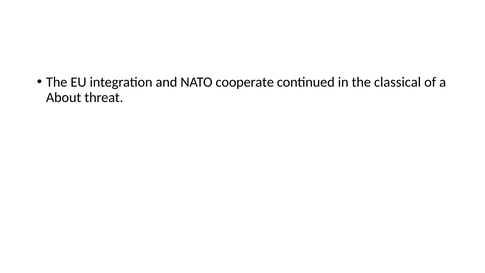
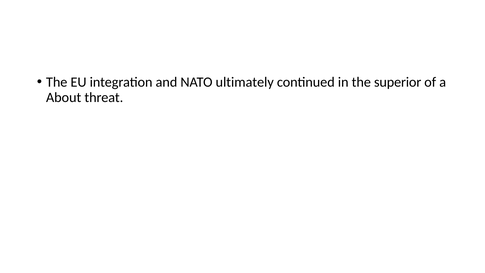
cooperate: cooperate -> ultimately
classical: classical -> superior
